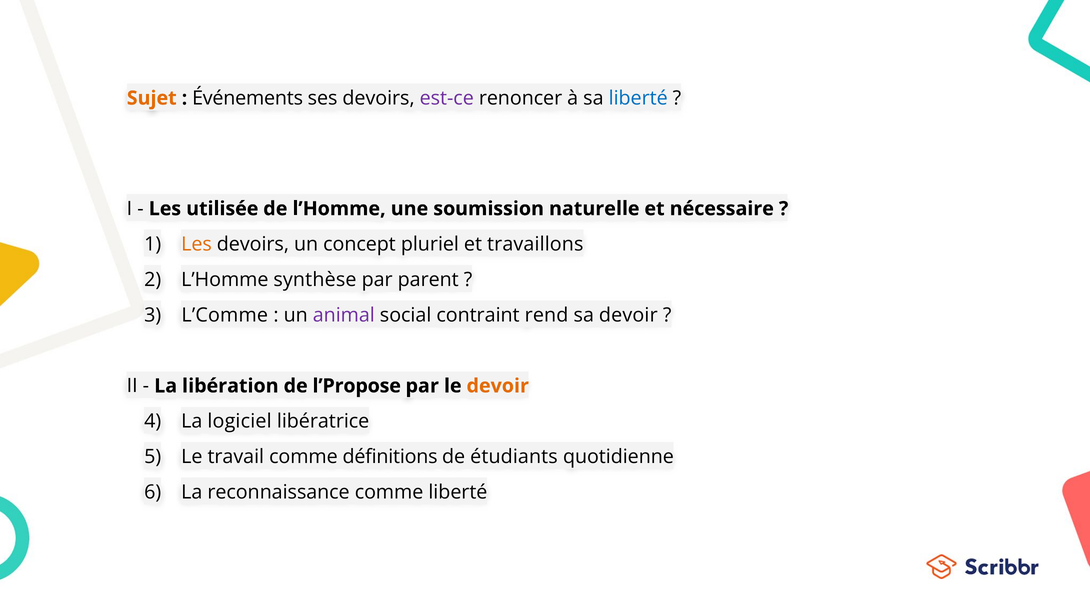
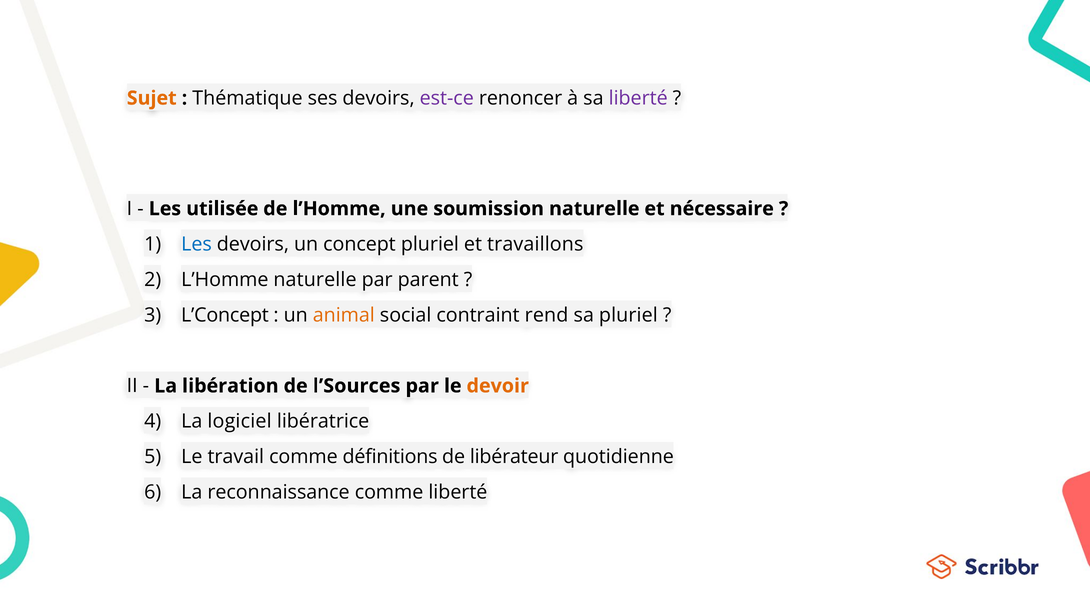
Événements: Événements -> Thématique
liberté at (638, 98) colour: blue -> purple
Les at (197, 244) colour: orange -> blue
L’Homme synthèse: synthèse -> naturelle
L’Comme: L’Comme -> L’Concept
animal colour: purple -> orange
sa devoir: devoir -> pluriel
l’Propose: l’Propose -> l’Sources
étudiants: étudiants -> libérateur
